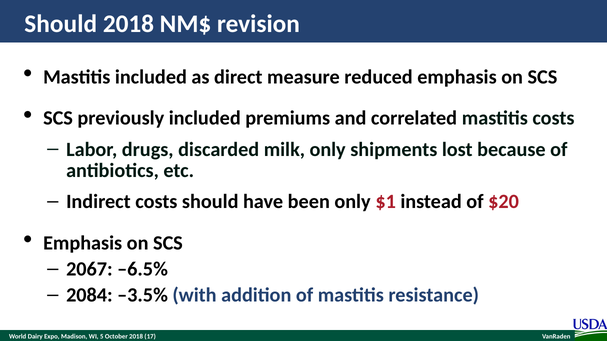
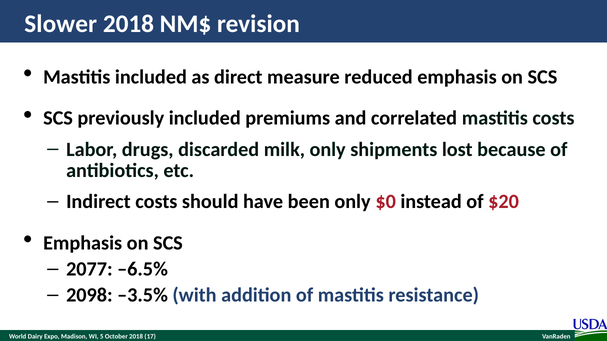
Should at (61, 24): Should -> Slower
$1: $1 -> $0
2067: 2067 -> 2077
2084: 2084 -> 2098
